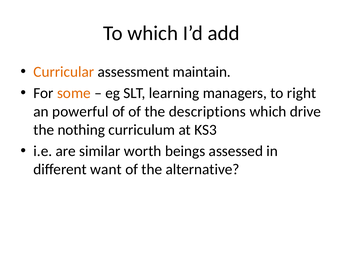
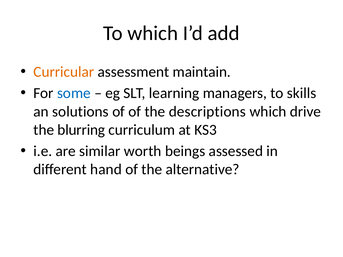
some colour: orange -> blue
right: right -> skills
powerful: powerful -> solutions
nothing: nothing -> blurring
want: want -> hand
